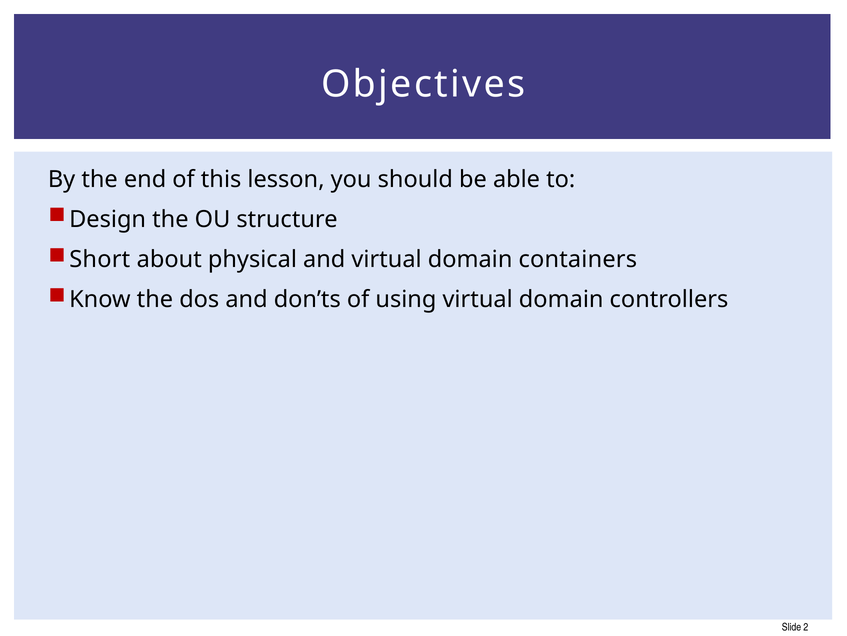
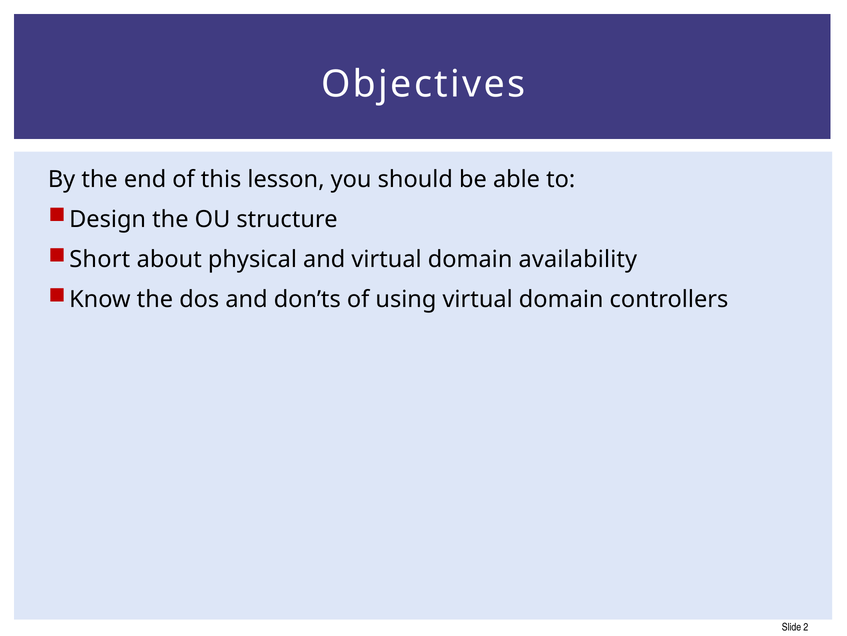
containers: containers -> availability
